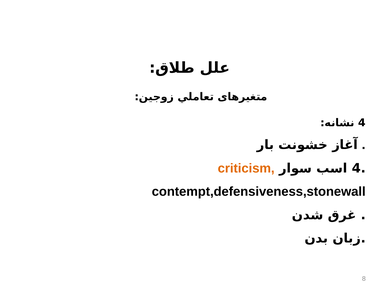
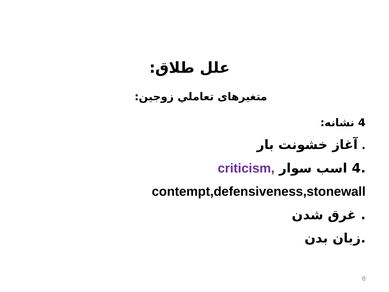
criticism colour: orange -> purple
